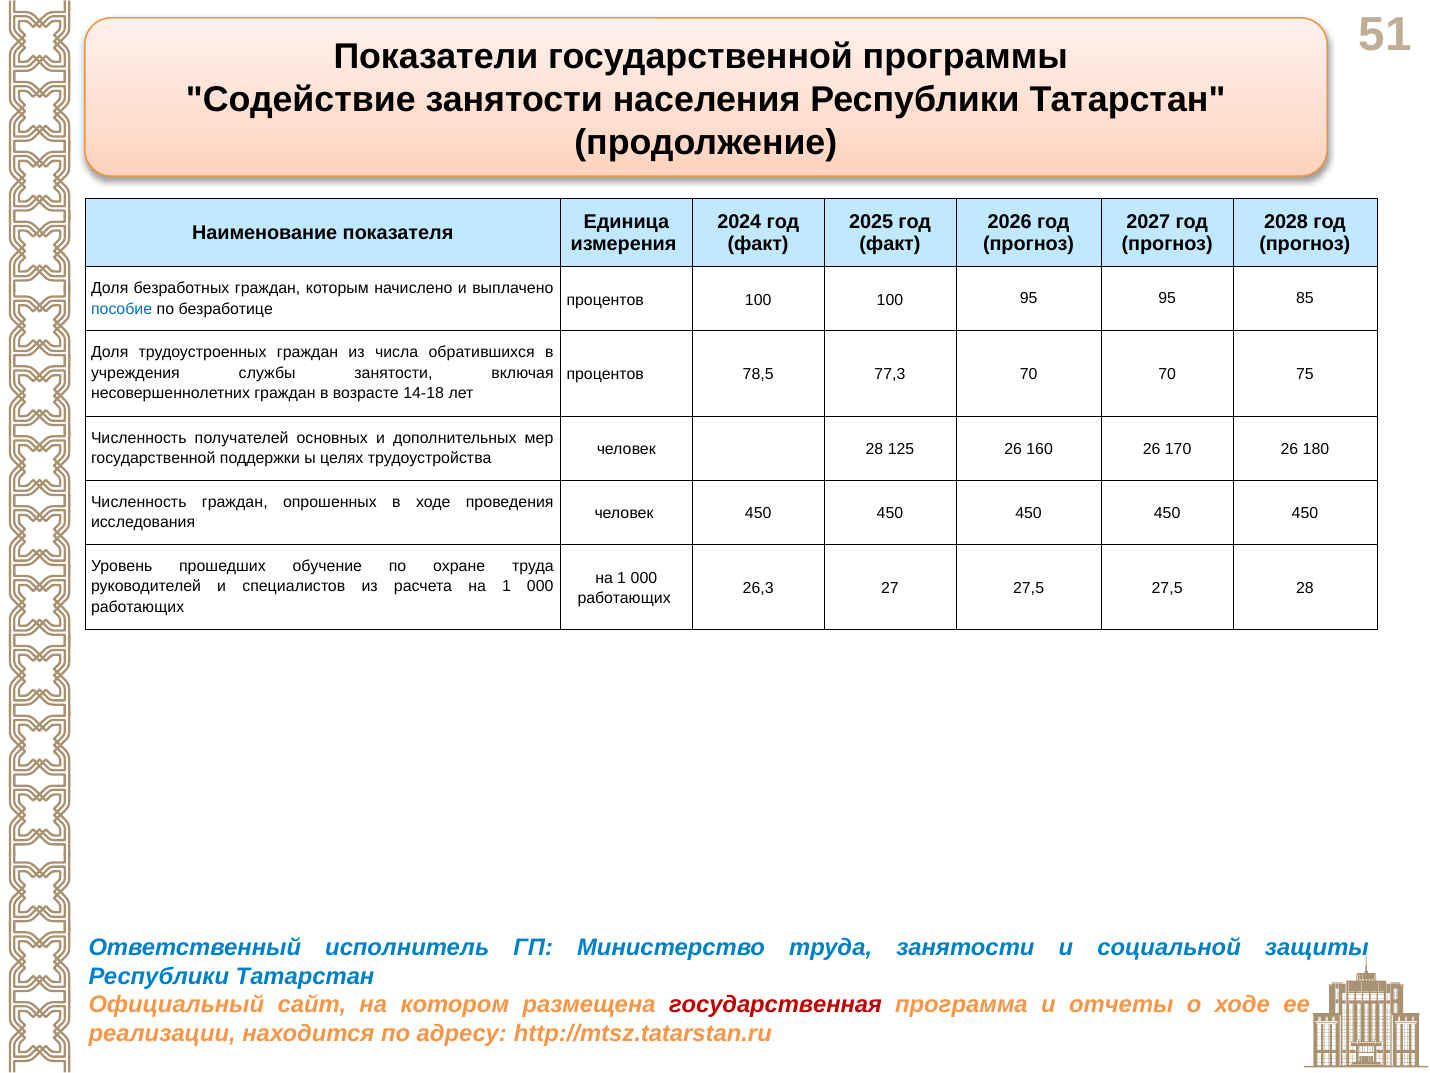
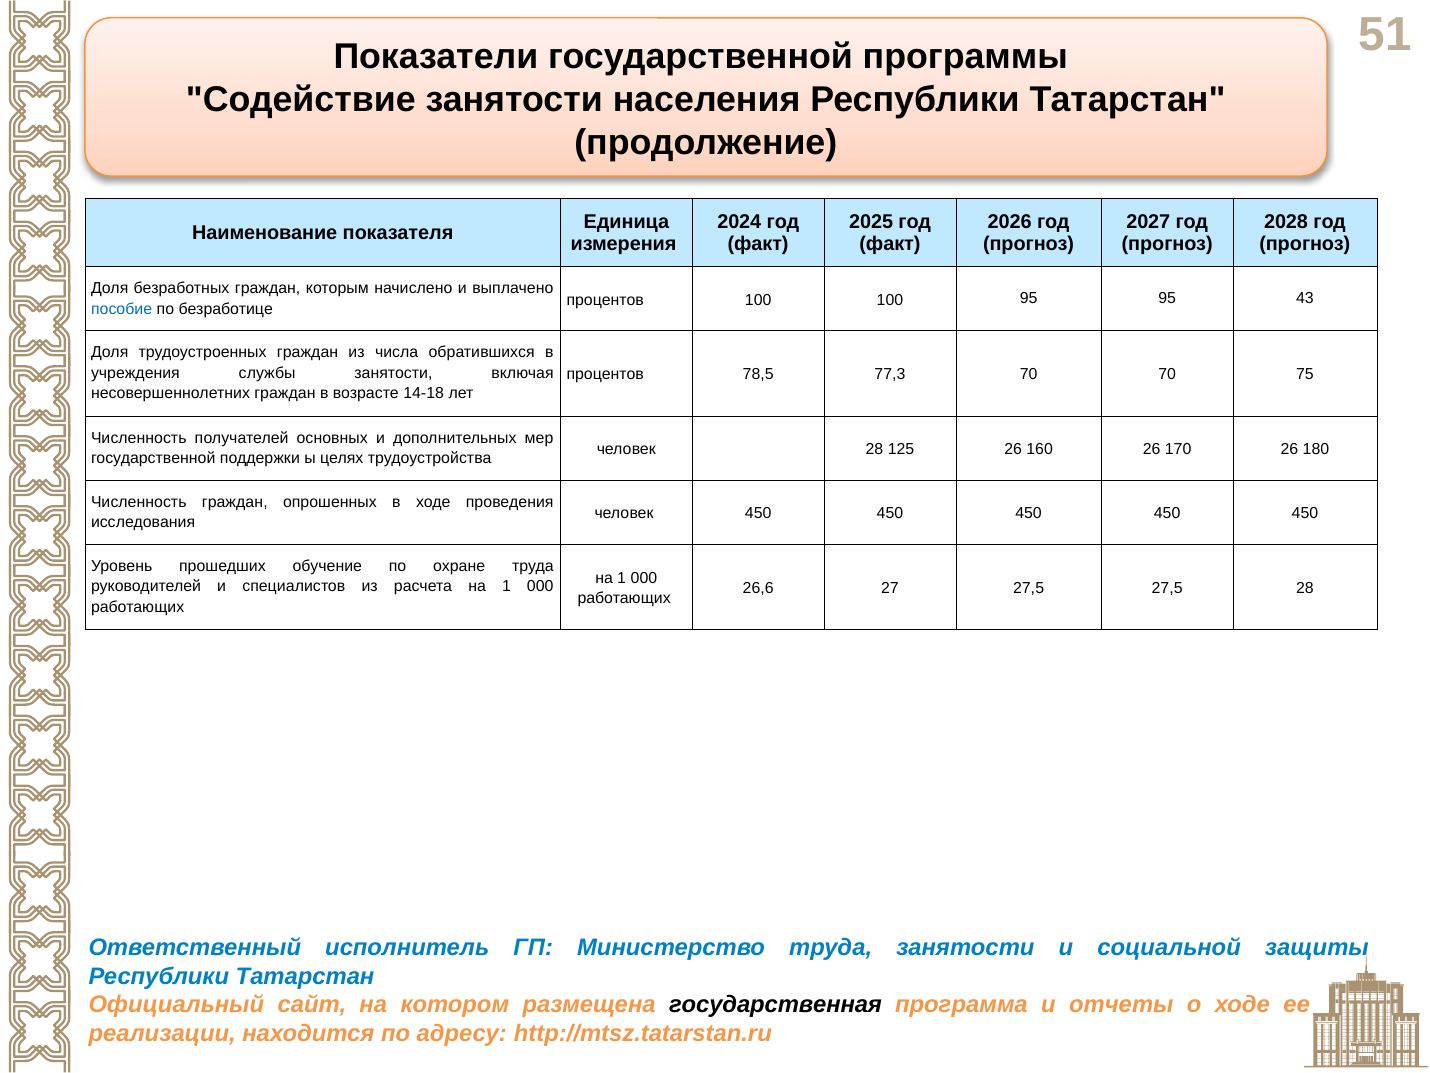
85: 85 -> 43
26,3: 26,3 -> 26,6
государственная colour: red -> black
